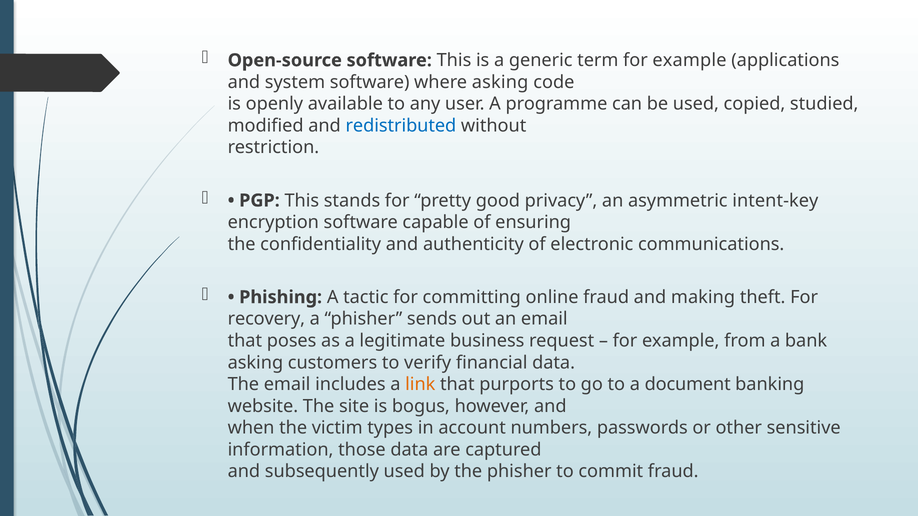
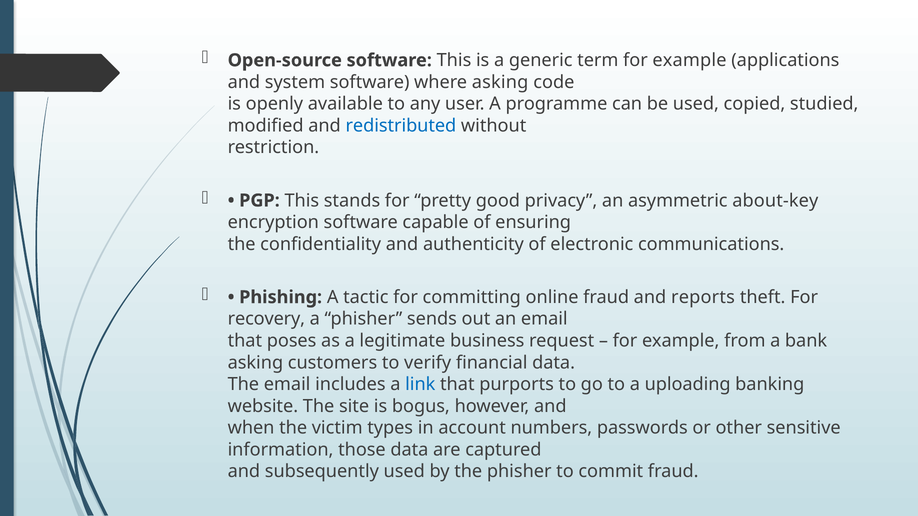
intent-key: intent-key -> about-key
making: making -> reports
link colour: orange -> blue
document: document -> uploading
